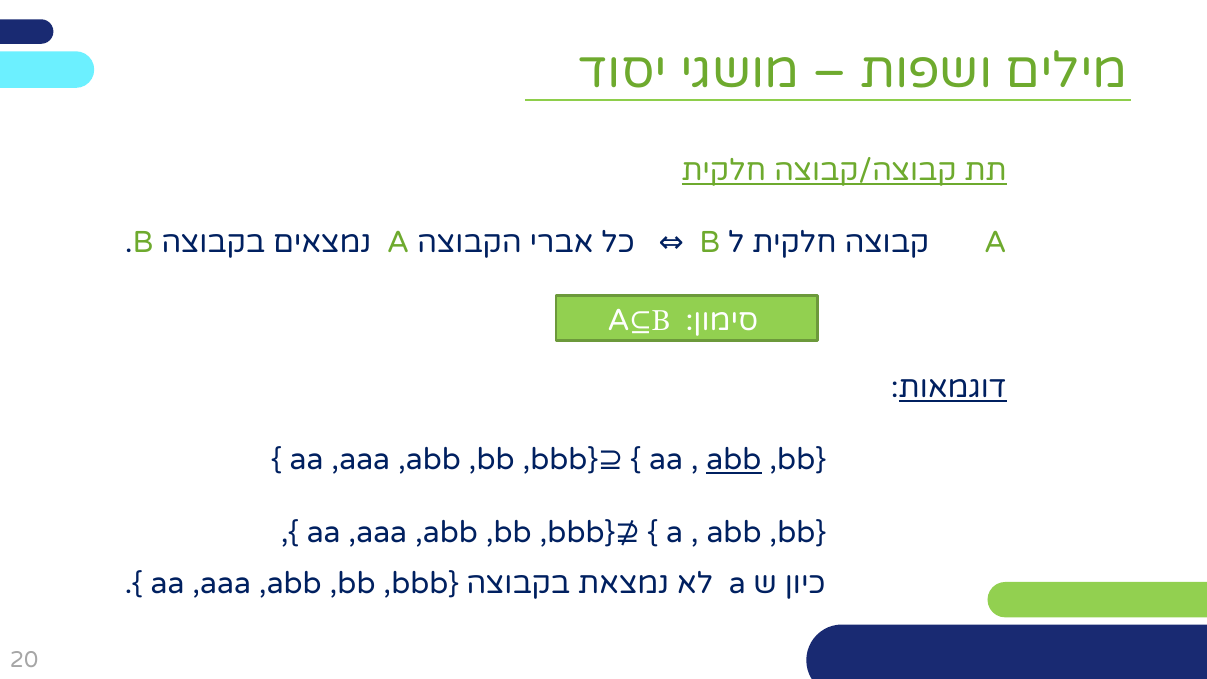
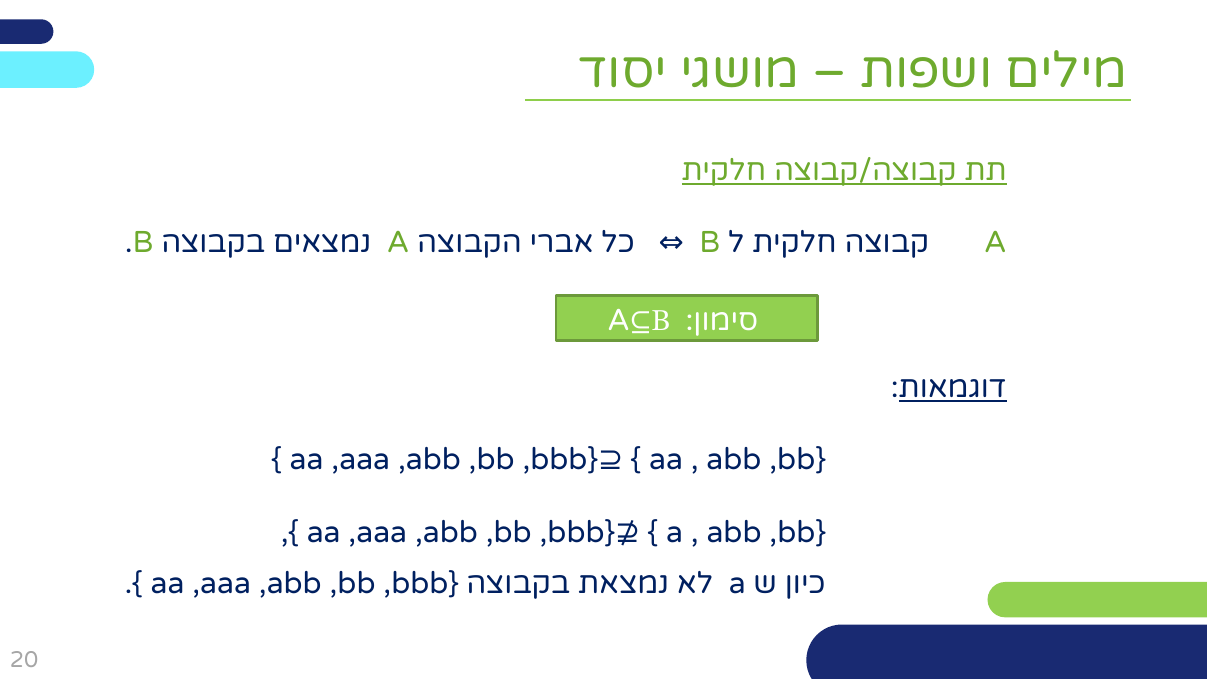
abb at (734, 460) underline: present -> none
